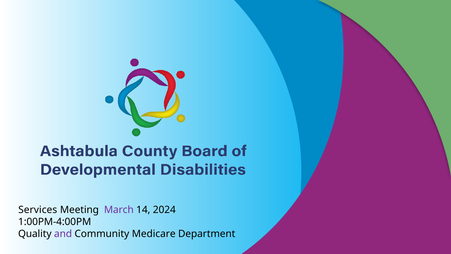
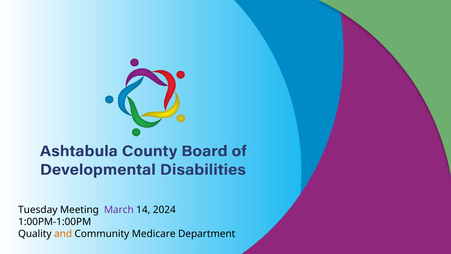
Services: Services -> Tuesday
1:00PM-4:00PM: 1:00PM-4:00PM -> 1:00PM-1:00PM
and colour: purple -> orange
